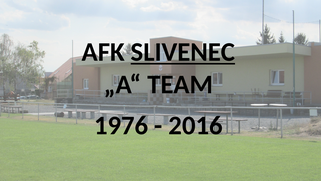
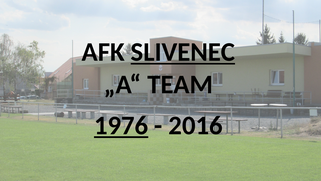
1976 underline: none -> present
